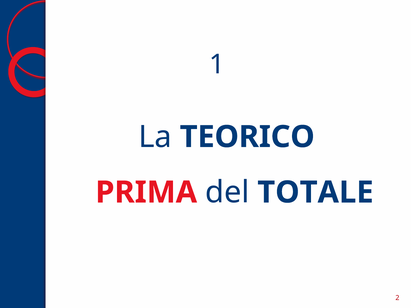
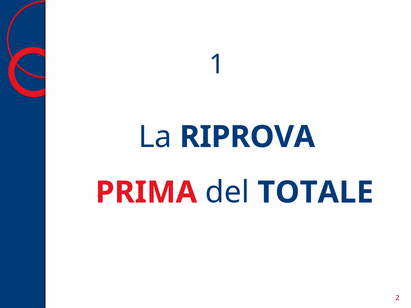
TEORICO: TEORICO -> RIPROVA
